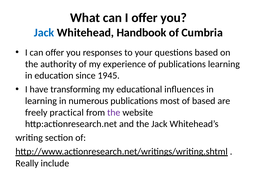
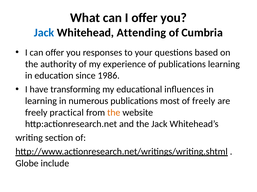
Handbook: Handbook -> Attending
1945: 1945 -> 1986
of based: based -> freely
the at (114, 113) colour: purple -> orange
Really: Really -> Globe
